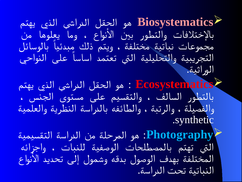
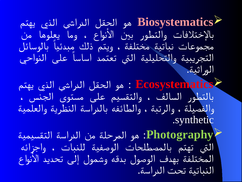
Photography colour: light blue -> light green
